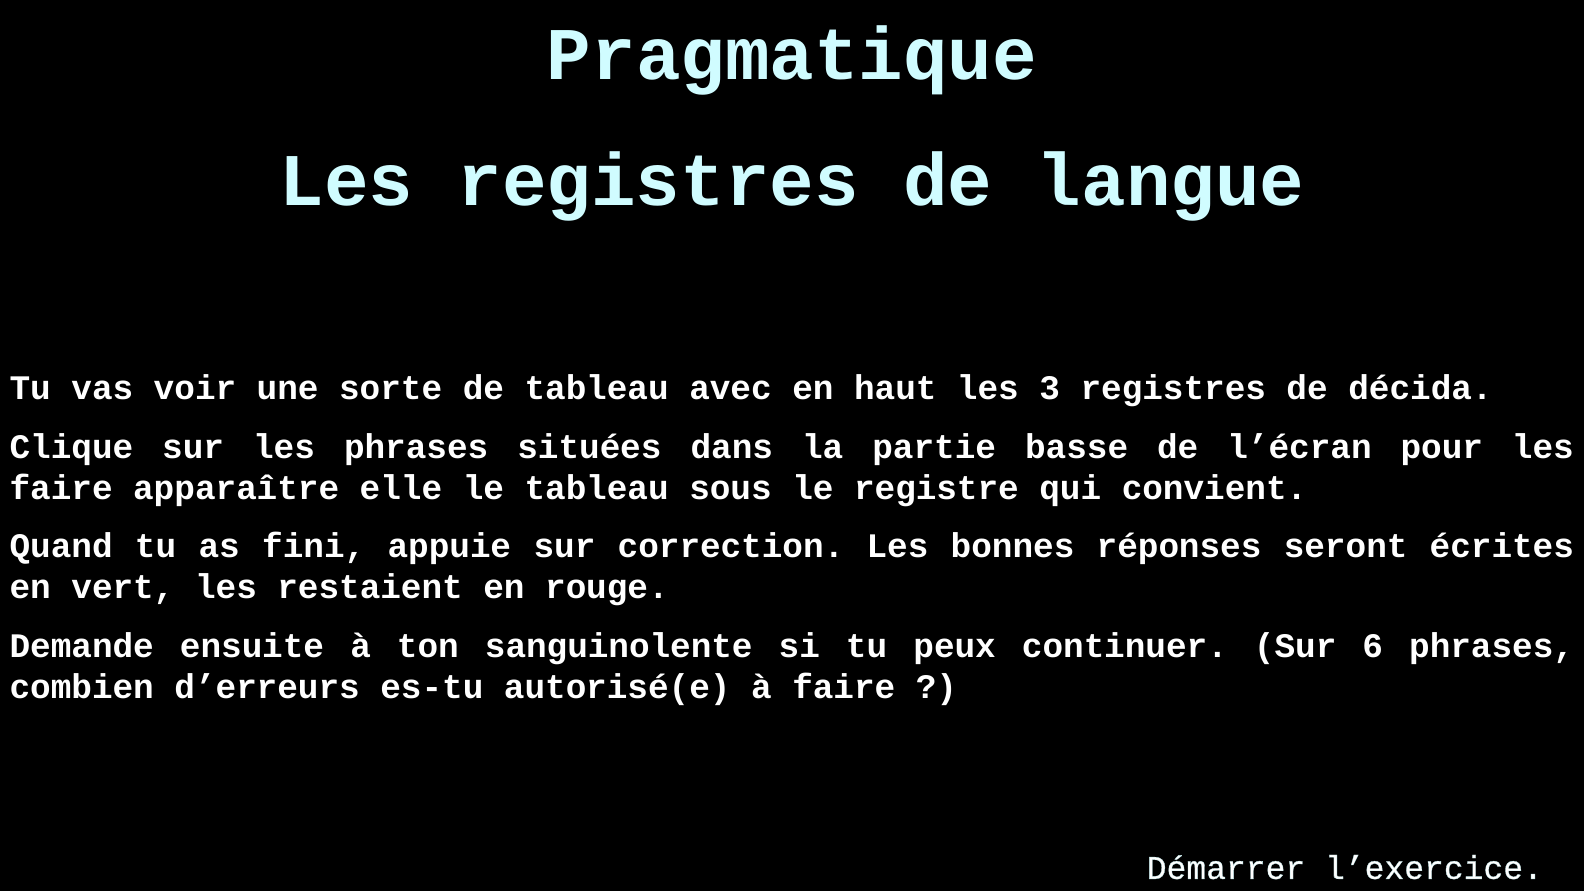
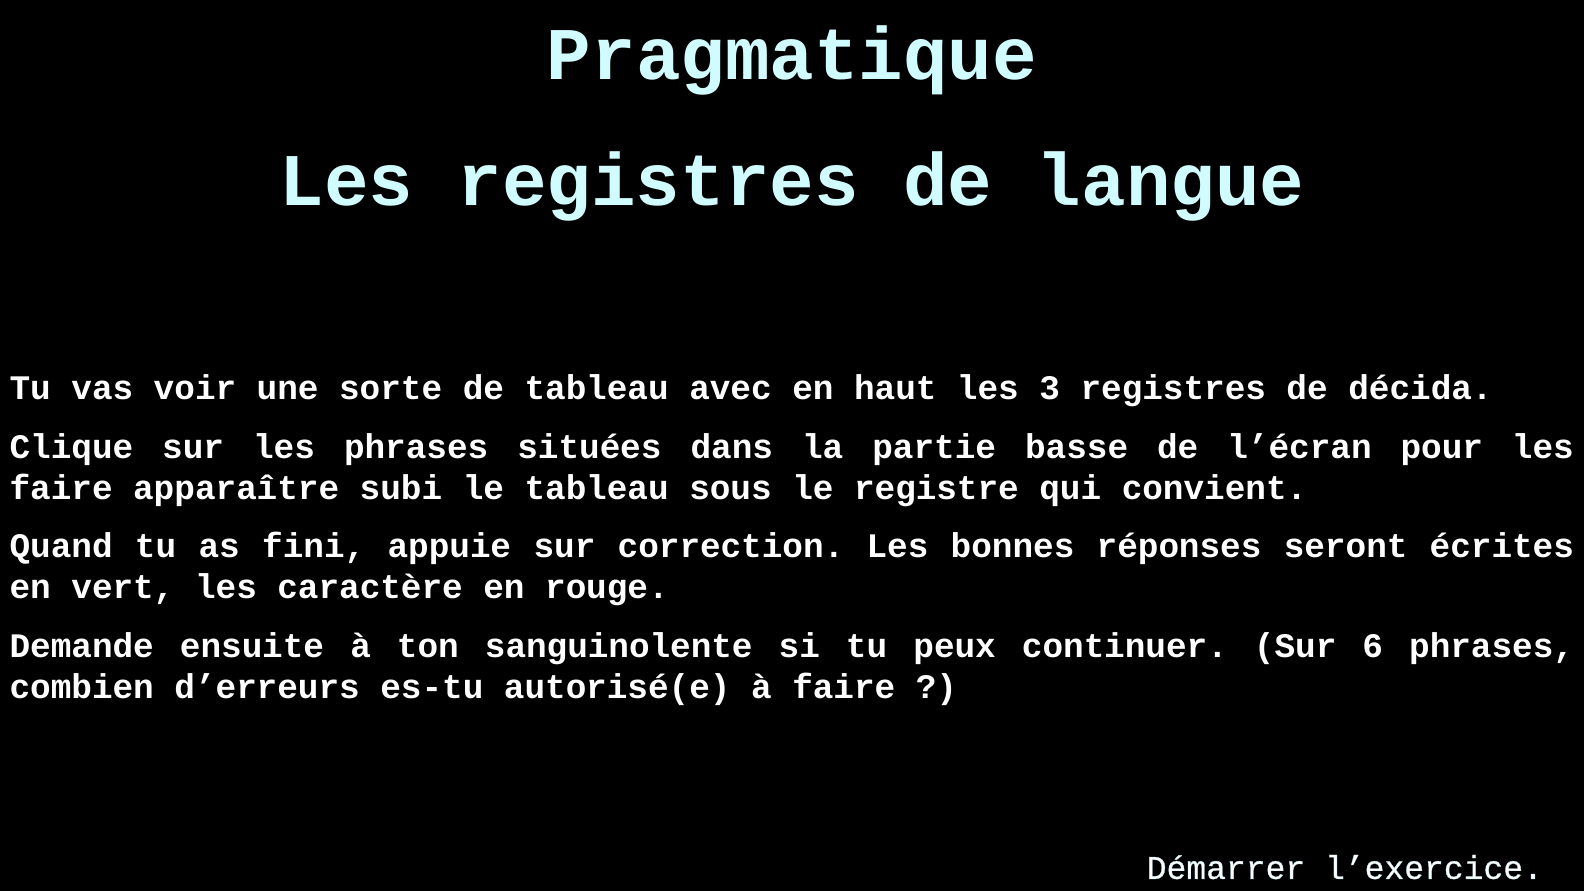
elle: elle -> subi
restaient: restaient -> caractère
